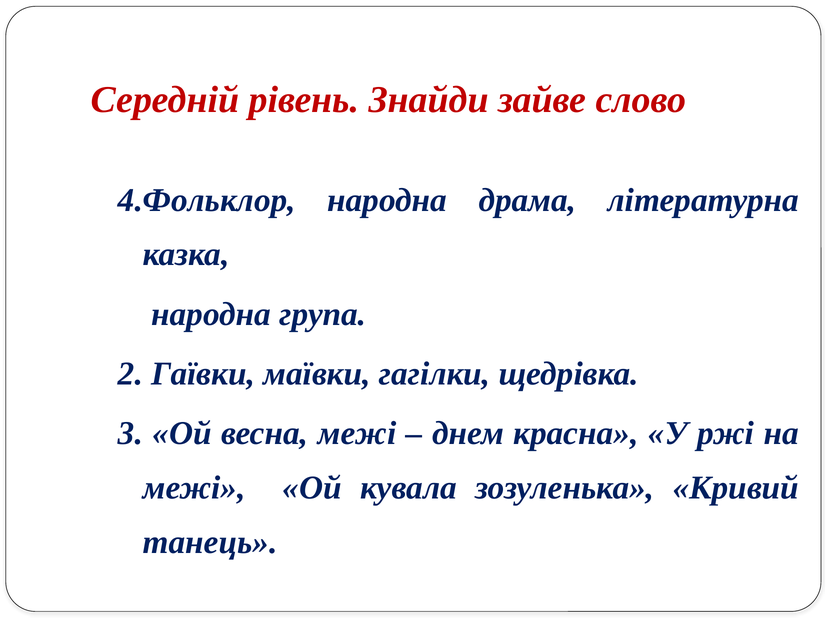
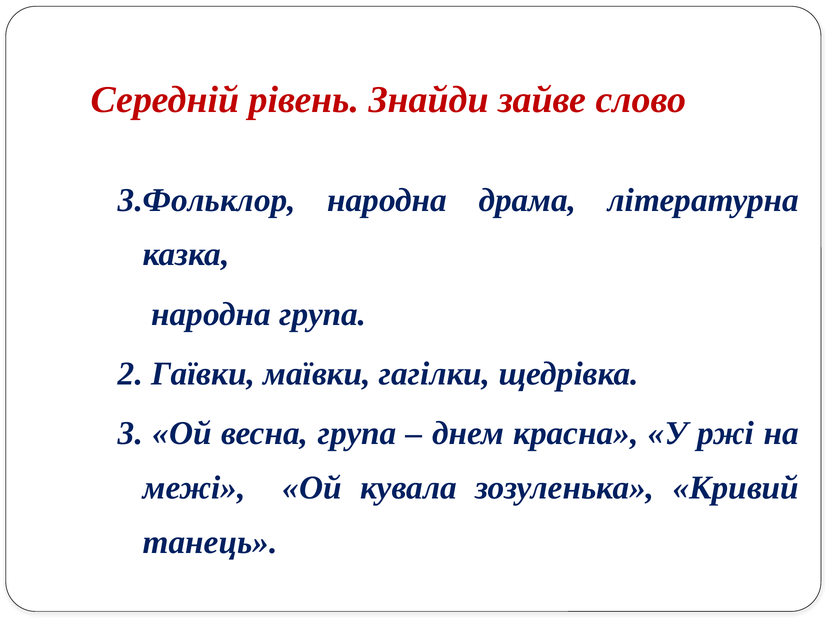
4.Фольклор: 4.Фольклор -> 3.Фольклор
весна межі: межі -> група
